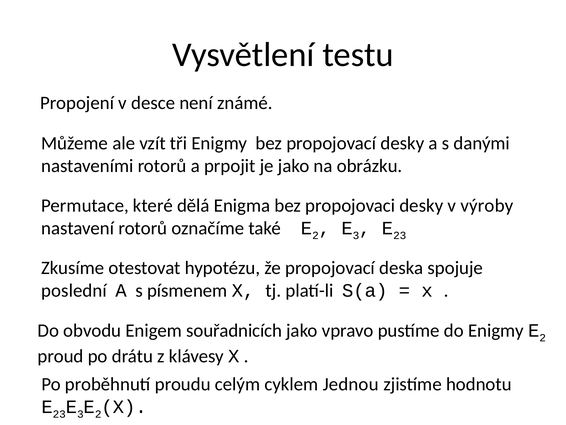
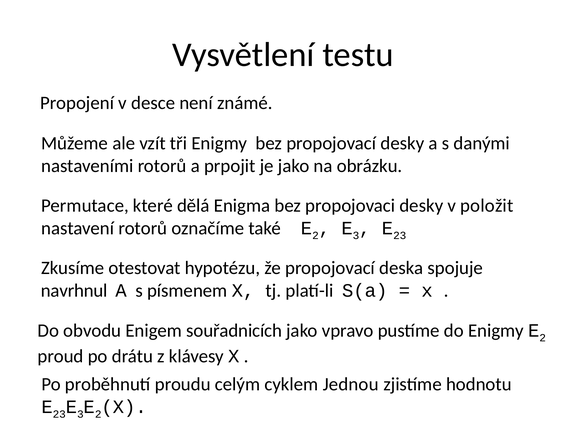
výroby: výroby -> položit
poslední: poslední -> navrhnul
